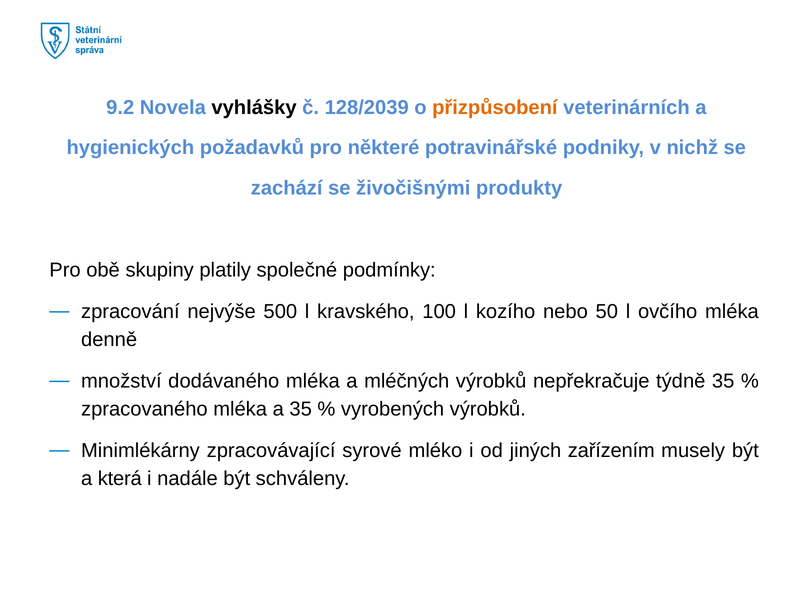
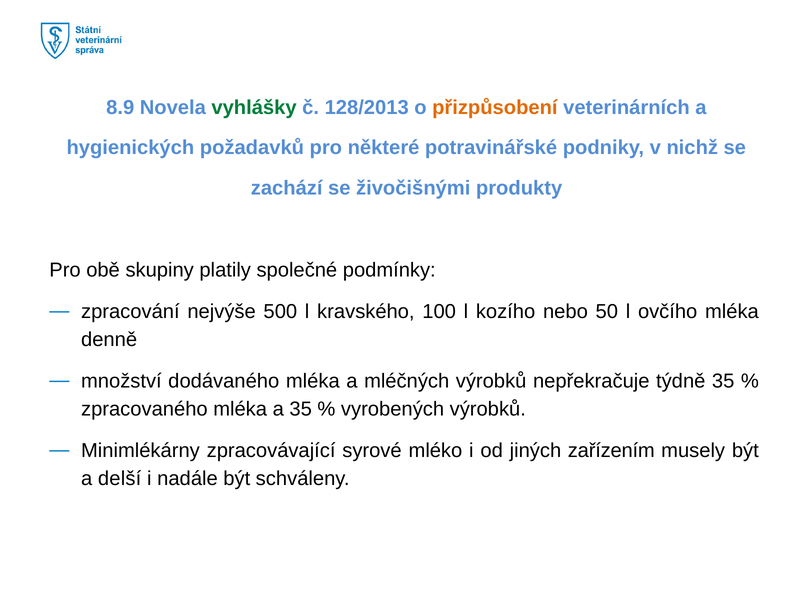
9.2: 9.2 -> 8.9
vyhlášky colour: black -> green
128/2039: 128/2039 -> 128/2013
která: která -> delší
